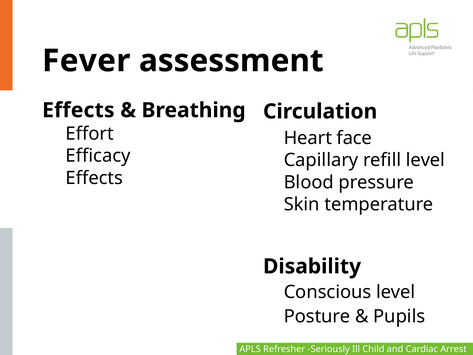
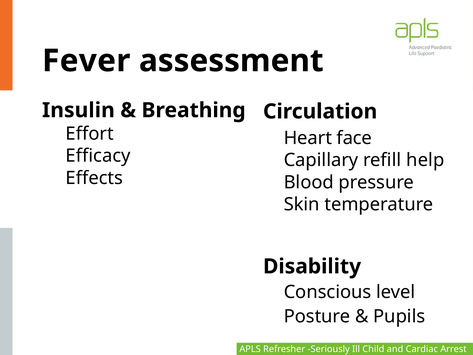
Effects at (78, 110): Effects -> Insulin
refill level: level -> help
